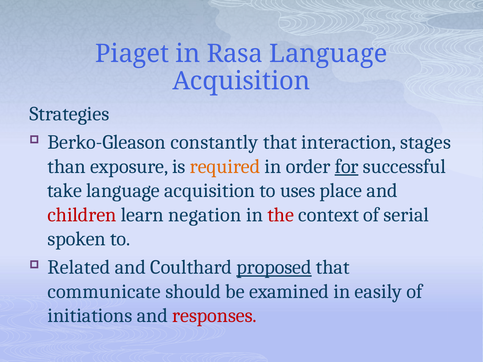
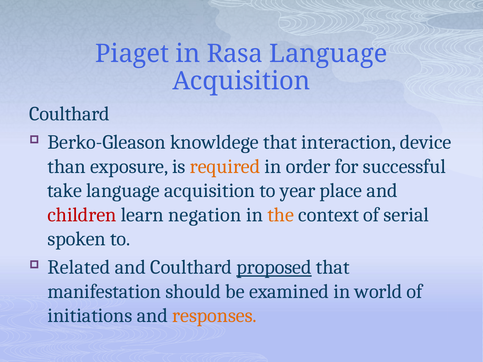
Strategies at (69, 114): Strategies -> Coulthard
constantly: constantly -> knowldege
stages: stages -> device
for underline: present -> none
uses: uses -> year
the colour: red -> orange
communicate: communicate -> manifestation
easily: easily -> world
responses colour: red -> orange
